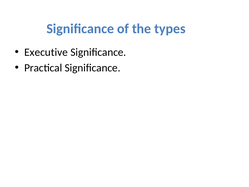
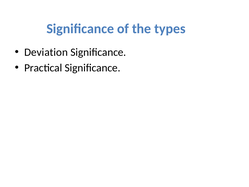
Executive: Executive -> Deviation
